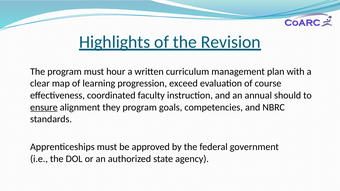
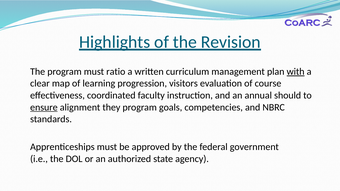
hour: hour -> ratio
with underline: none -> present
exceed: exceed -> visitors
